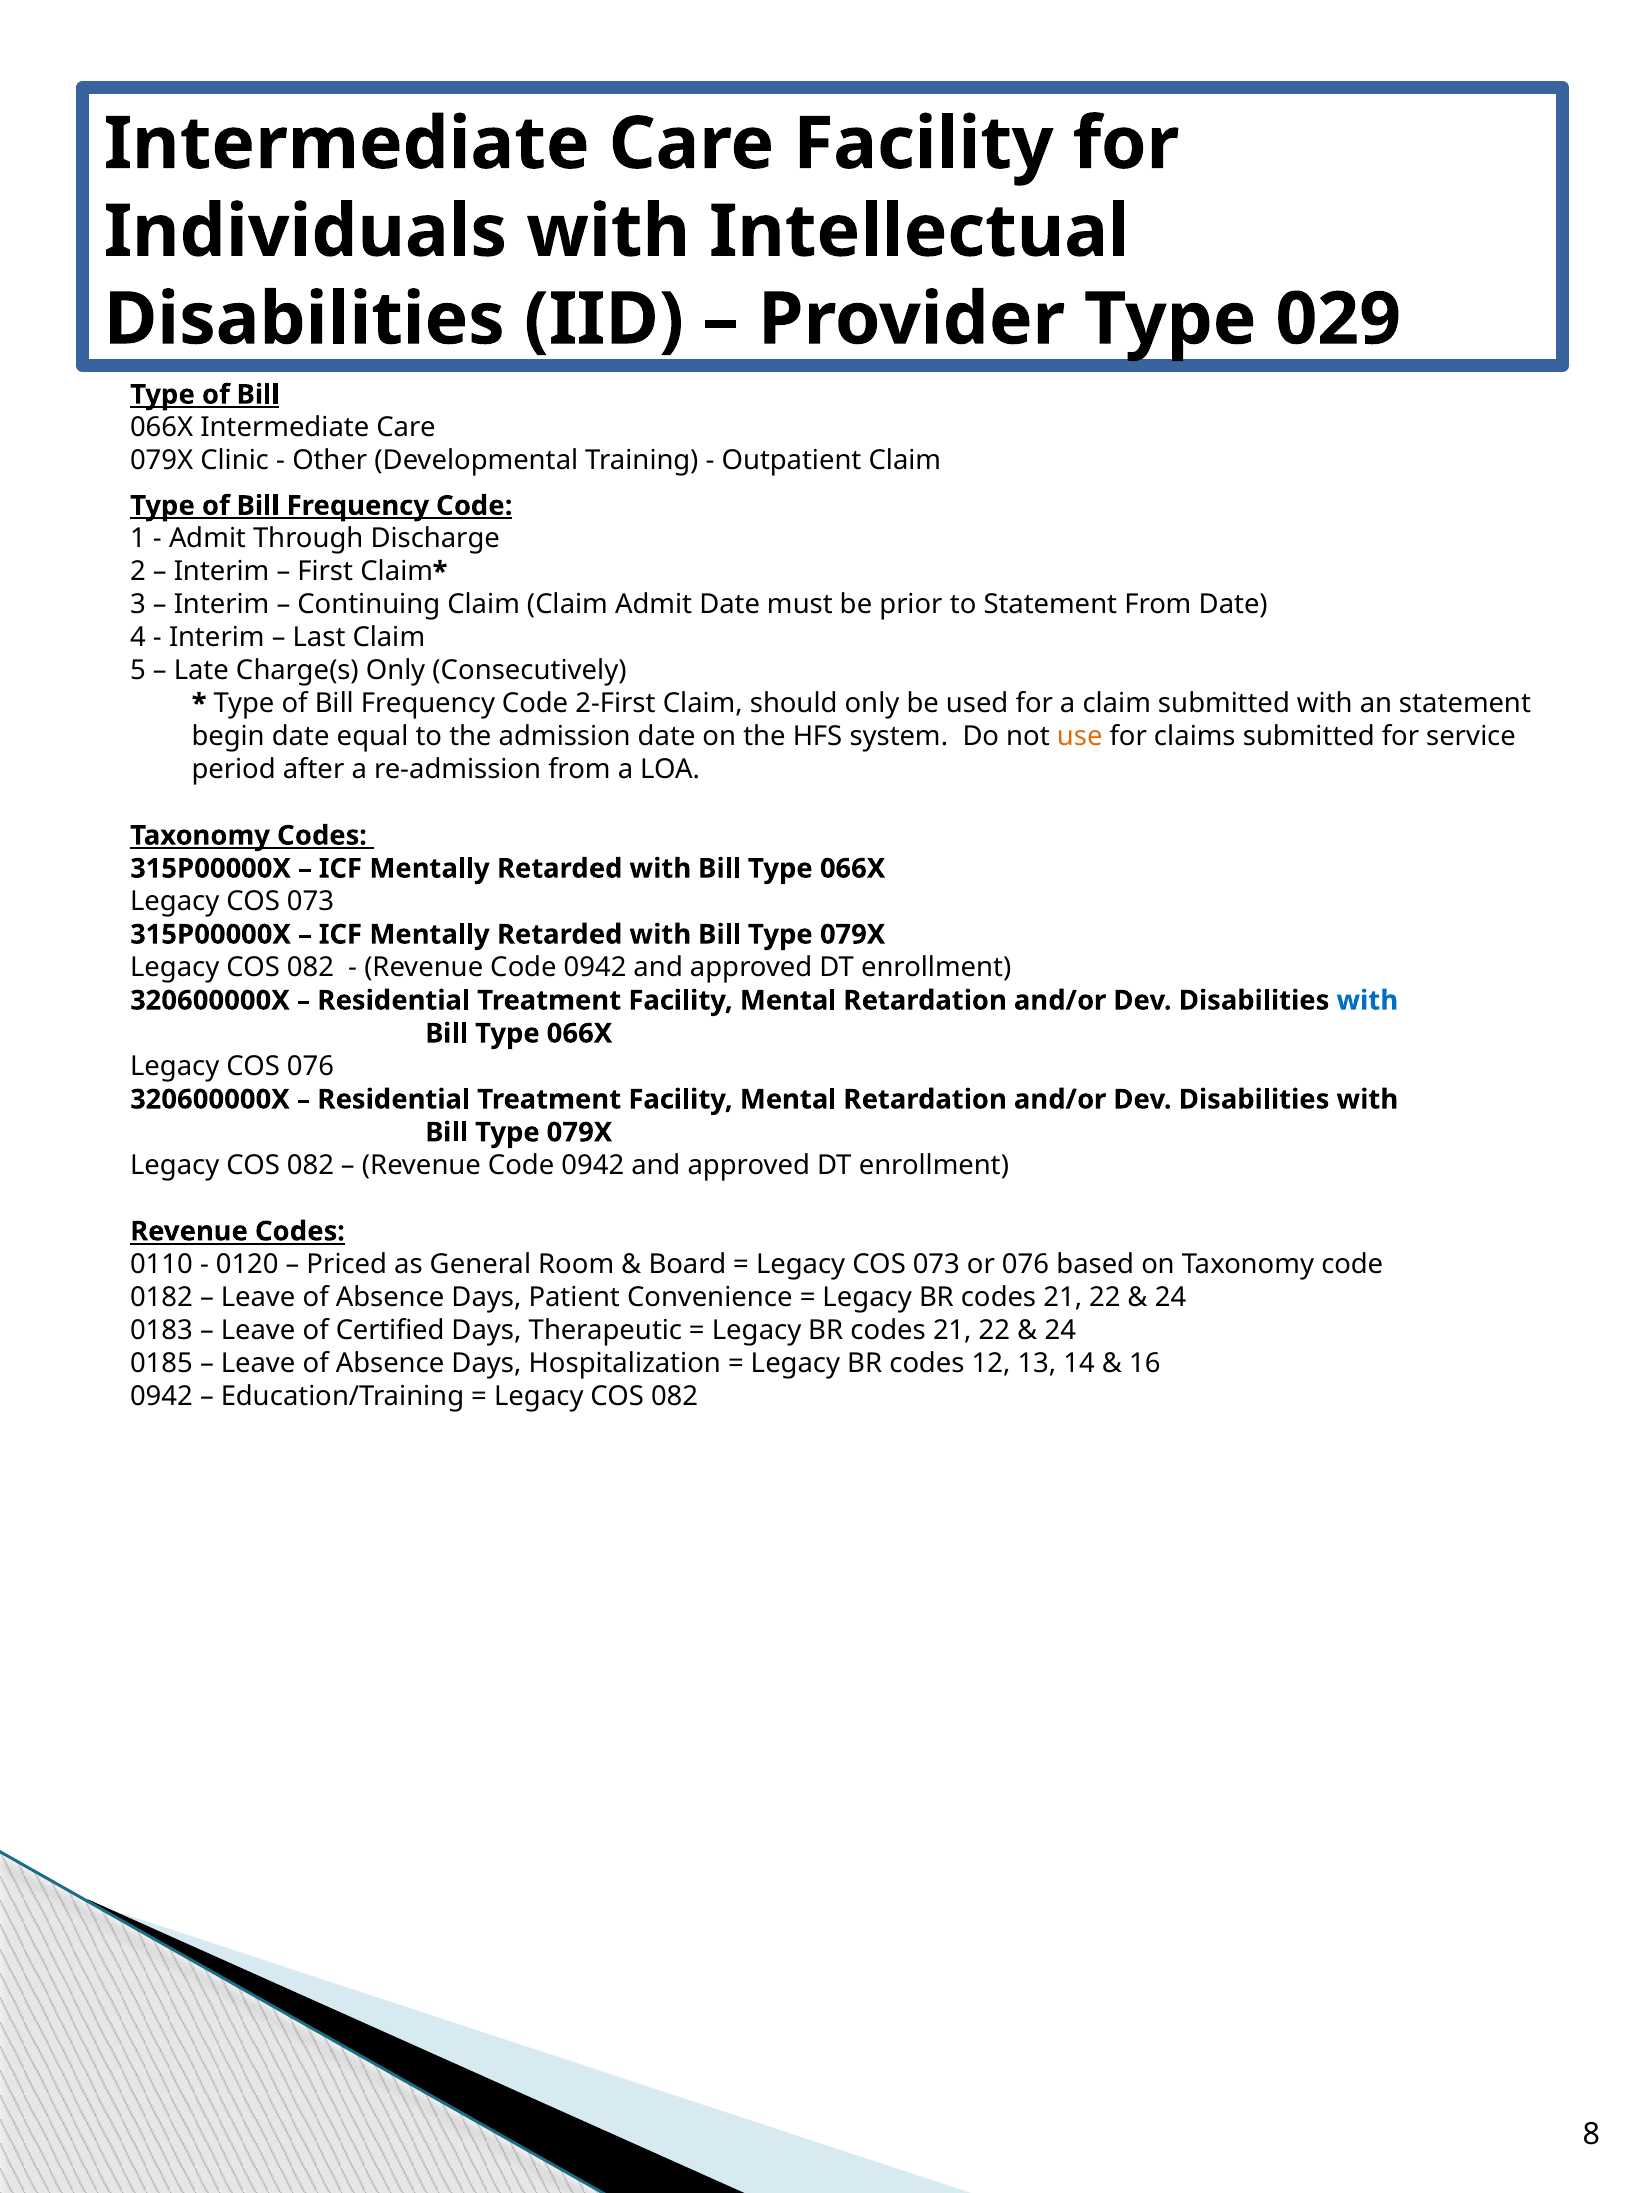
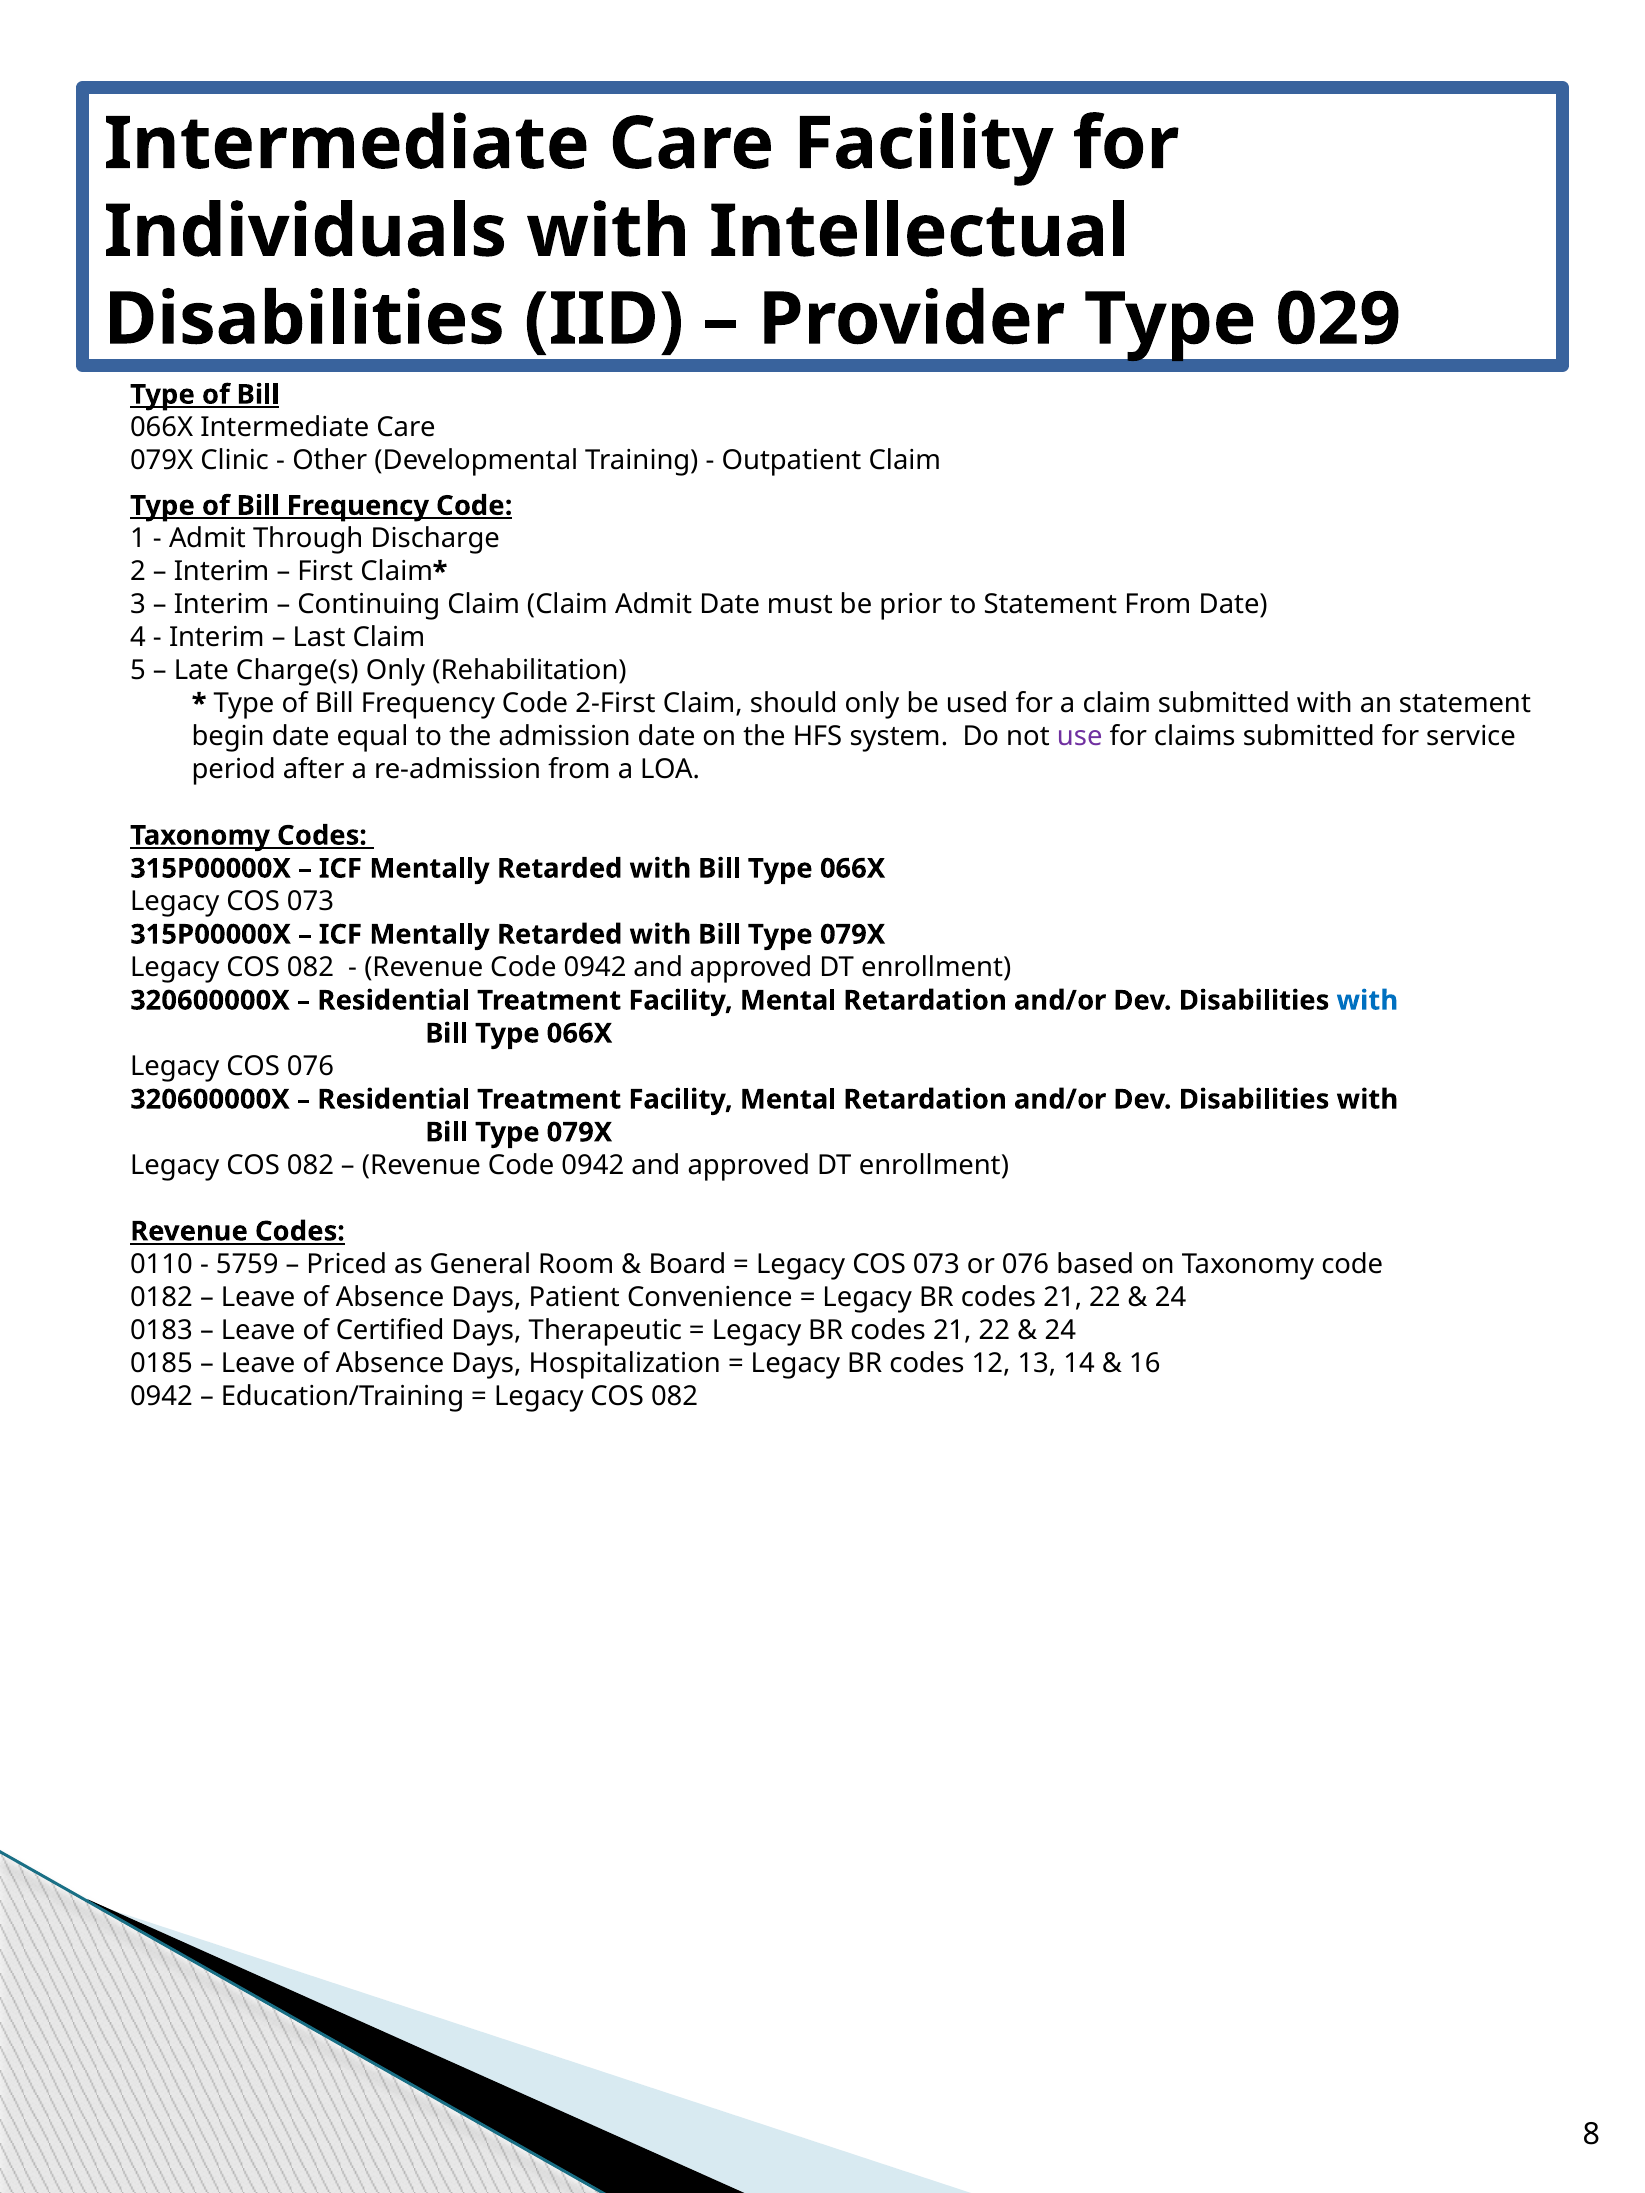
Consecutively: Consecutively -> Rehabilitation
use colour: orange -> purple
0120: 0120 -> 5759
